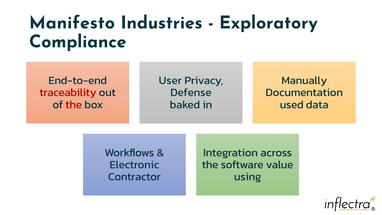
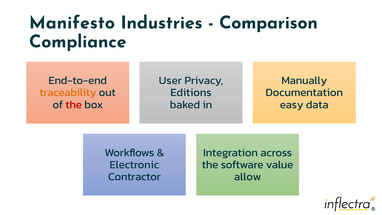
Exploratory: Exploratory -> Comparison
traceability colour: red -> orange
Defense: Defense -> Editions
used: used -> easy
using: using -> allow
